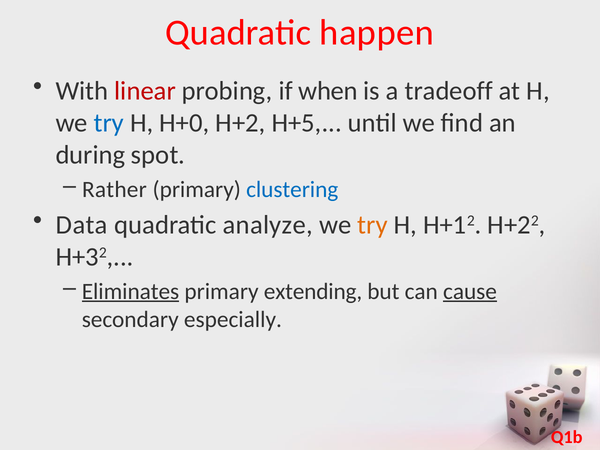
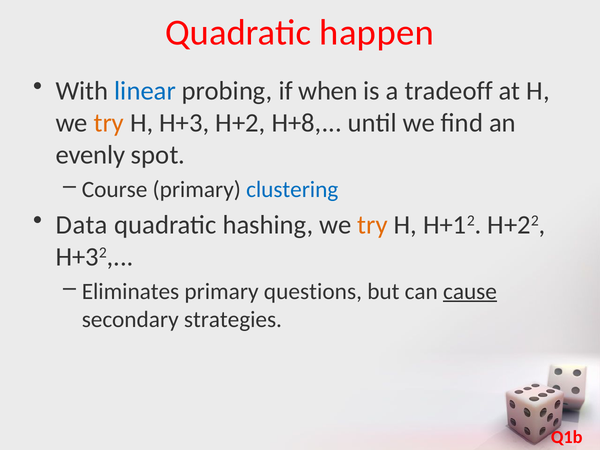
linear colour: red -> blue
try at (109, 123) colour: blue -> orange
H+0: H+0 -> H+3
H+5: H+5 -> H+8
during: during -> evenly
Rather: Rather -> Course
analyze: analyze -> hashing
Eliminates underline: present -> none
extending: extending -> questions
especially: especially -> strategies
